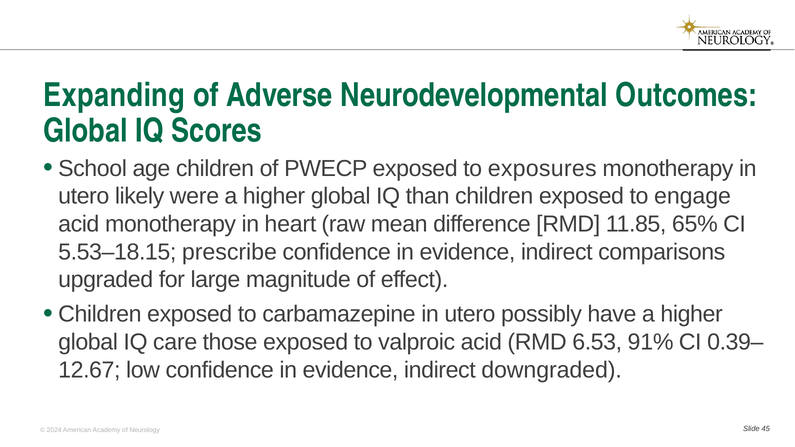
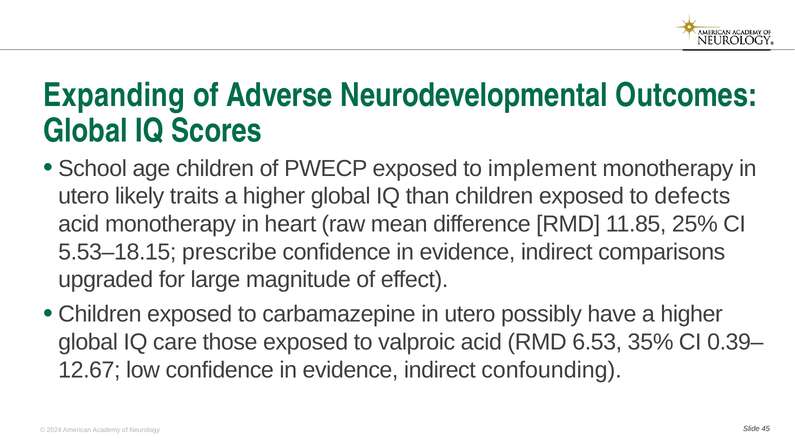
exposures: exposures -> implement
were: were -> traits
engage: engage -> defects
65%: 65% -> 25%
91%: 91% -> 35%
downgraded: downgraded -> confounding
